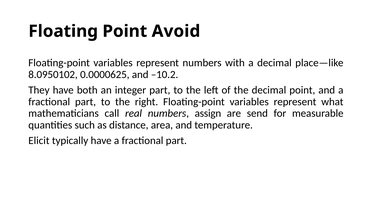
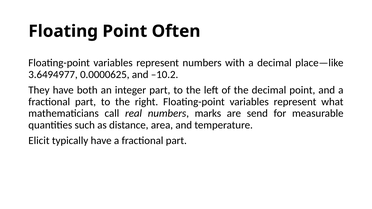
Avoid: Avoid -> Often
8.0950102: 8.0950102 -> 3.6494977
assign: assign -> marks
